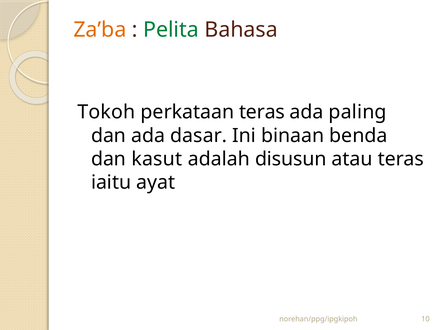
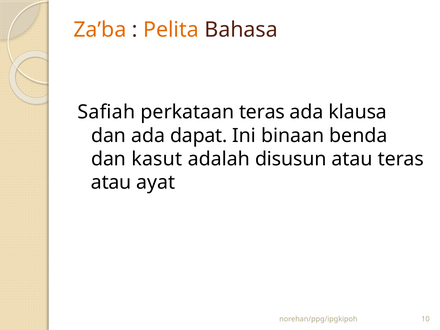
Pelita colour: green -> orange
Tokoh: Tokoh -> Safiah
paling: paling -> klausa
dasar: dasar -> dapat
iaitu at (111, 183): iaitu -> atau
